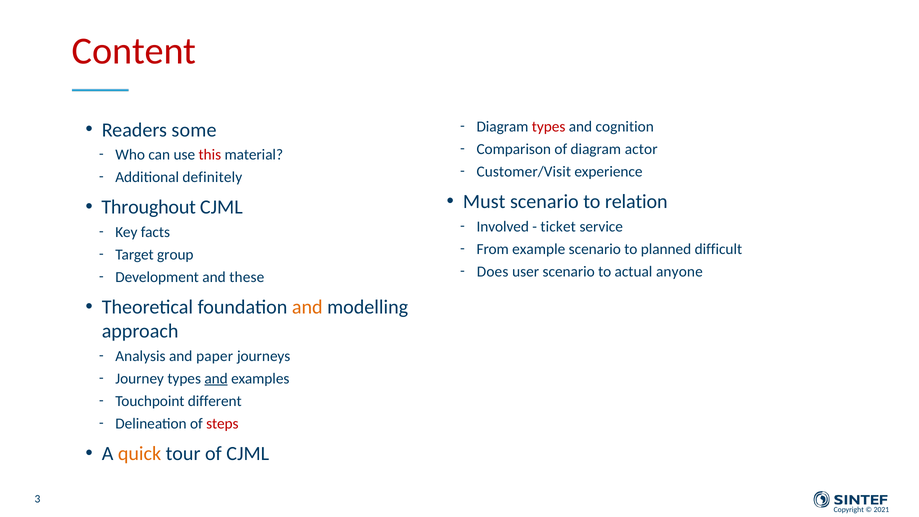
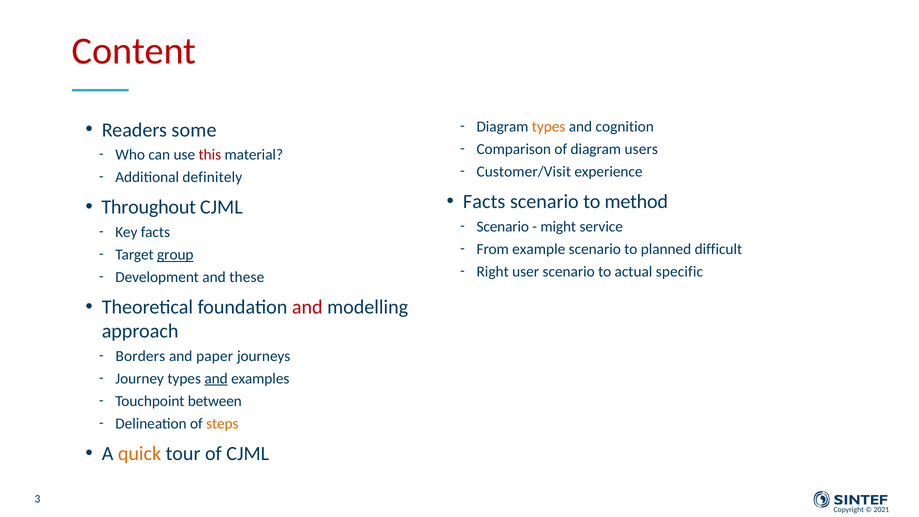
types at (549, 127) colour: red -> orange
actor: actor -> users
Must at (484, 202): Must -> Facts
relation: relation -> method
Involved at (503, 227): Involved -> Scenario
ticket: ticket -> might
group underline: none -> present
Does: Does -> Right
anyone: anyone -> specific
and at (307, 307) colour: orange -> red
Analysis: Analysis -> Borders
different: different -> between
steps colour: red -> orange
